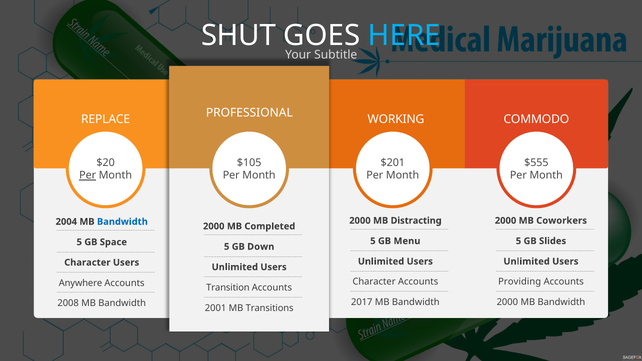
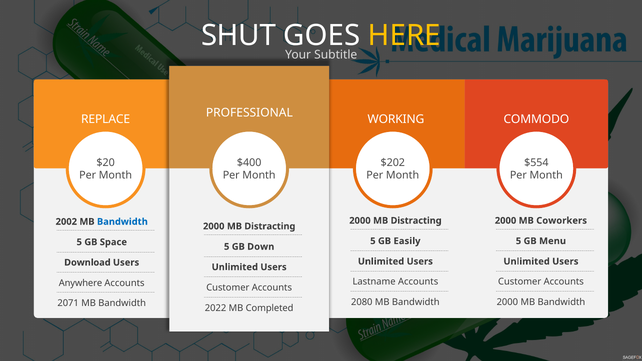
HERE colour: light blue -> yellow
$105: $105 -> $400
$201: $201 -> $202
$555: $555 -> $554
Per at (88, 176) underline: present -> none
2004: 2004 -> 2002
Completed at (270, 226): Completed -> Distracting
Menu: Menu -> Easily
Slides: Slides -> Menu
Character at (87, 263): Character -> Download
Character at (374, 282): Character -> Lastname
Providing at (520, 282): Providing -> Customer
Transition at (228, 288): Transition -> Customer
2017: 2017 -> 2080
2008: 2008 -> 2071
2001: 2001 -> 2022
Transitions: Transitions -> Completed
